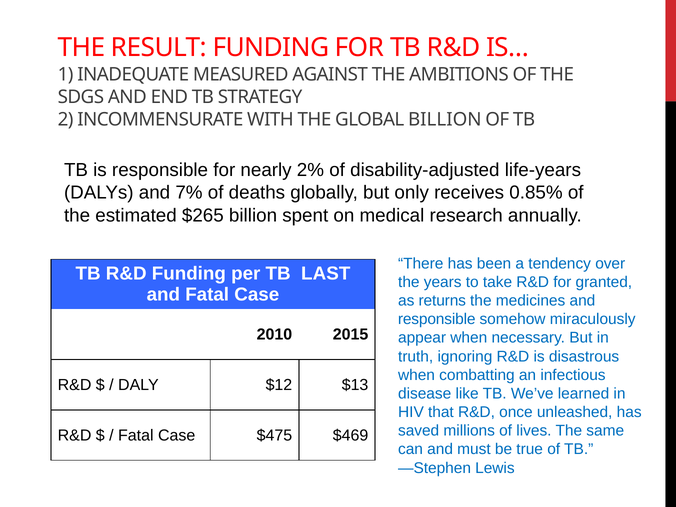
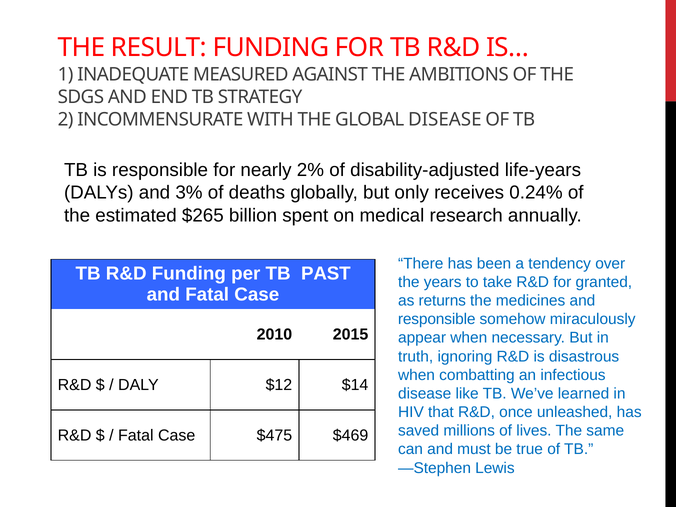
GLOBAL BILLION: BILLION -> DISEASE
7%: 7% -> 3%
0.85%: 0.85% -> 0.24%
LAST: LAST -> PAST
$13: $13 -> $14
